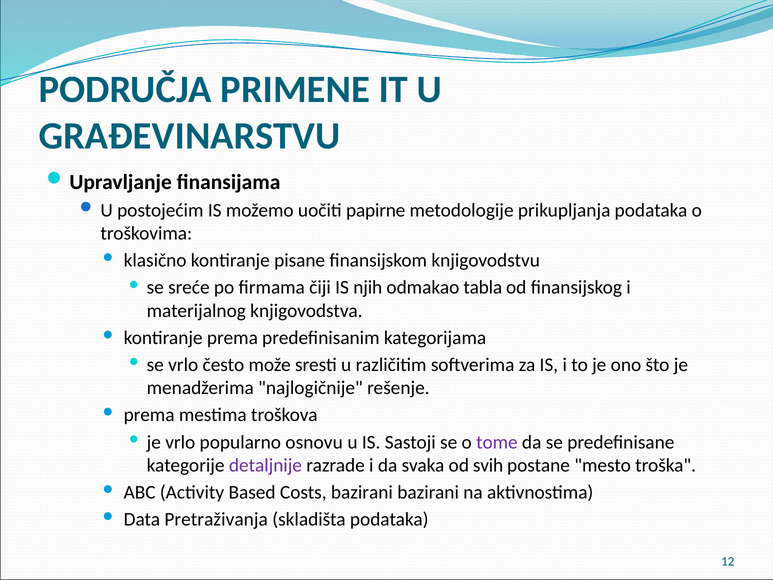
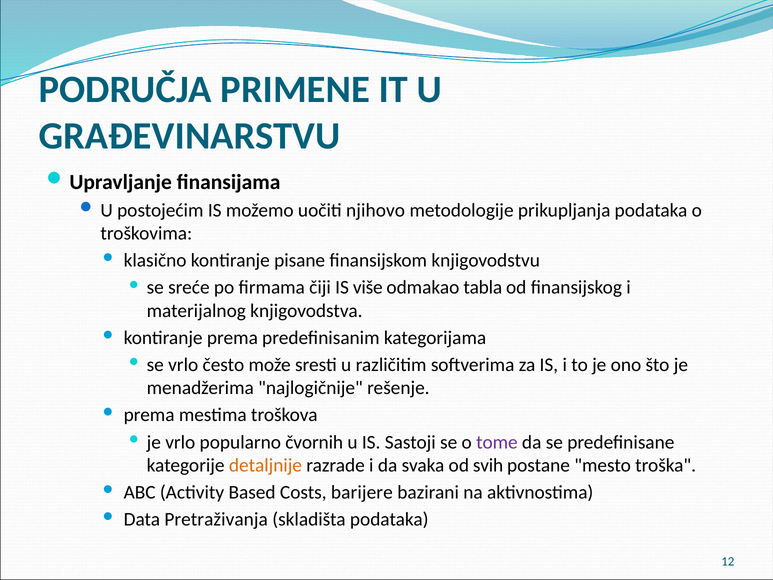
papirne: papirne -> njihovo
njih: njih -> više
osnovu: osnovu -> čvornih
detaljnije colour: purple -> orange
Costs bazirani: bazirani -> barijere
